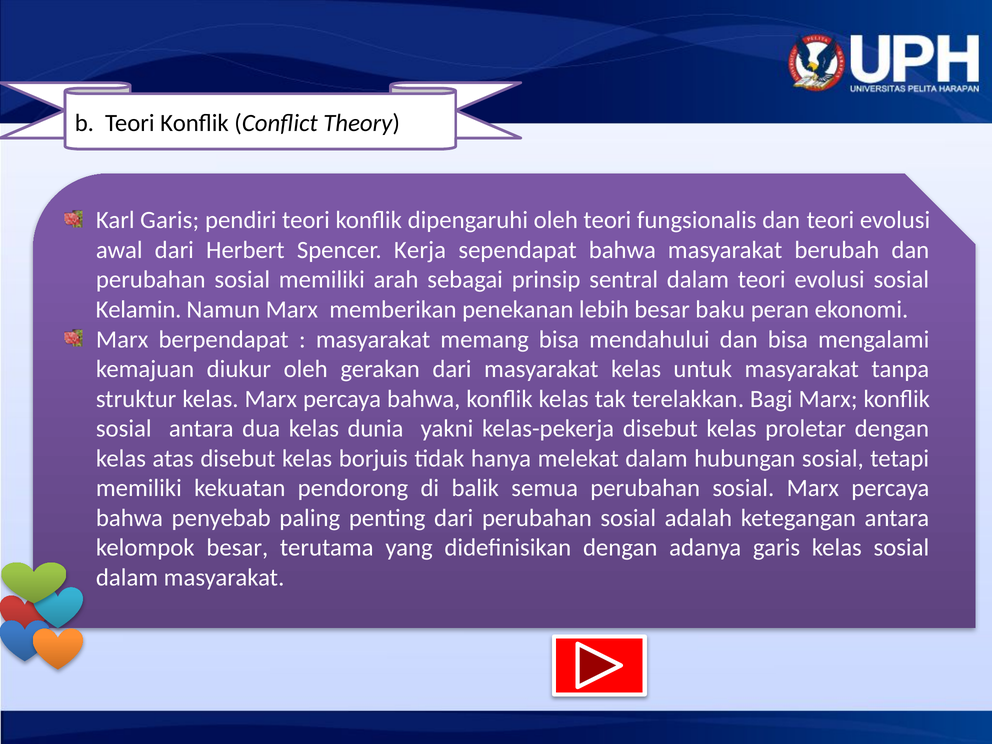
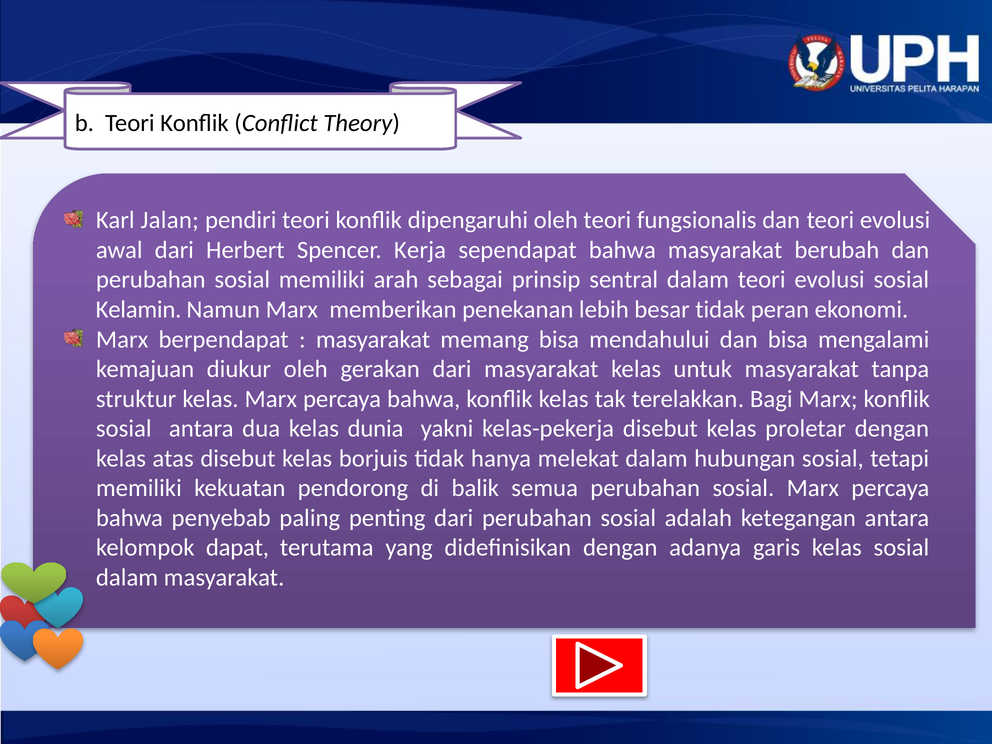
Karl Garis: Garis -> Jalan
besar baku: baku -> tidak
kelompok besar: besar -> dapat
